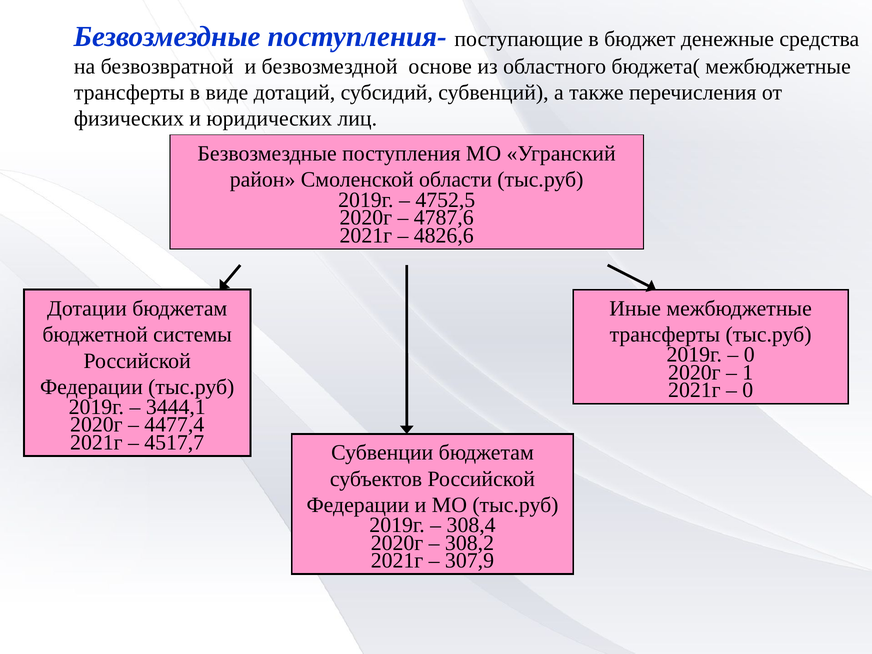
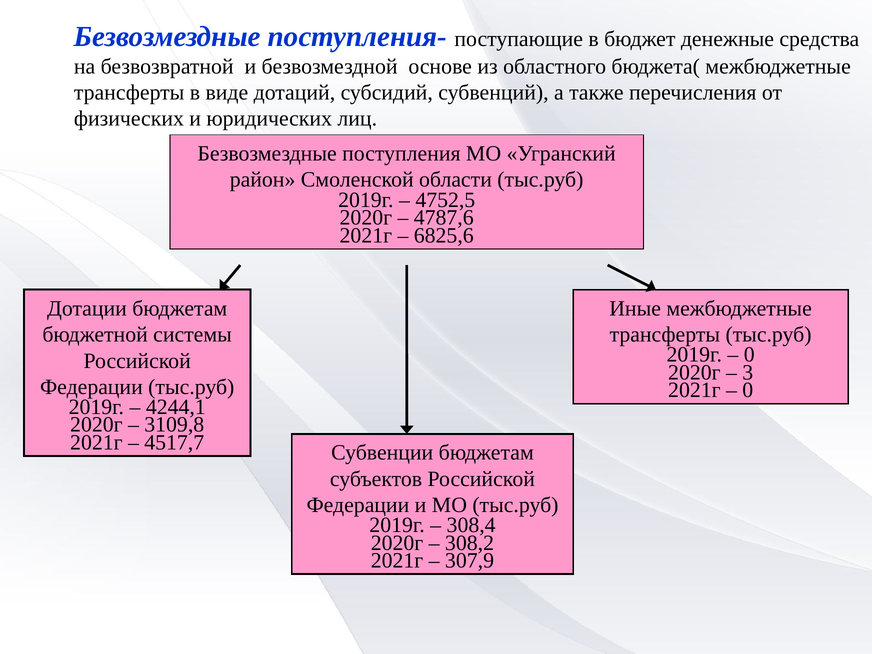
4826,6: 4826,6 -> 6825,6
1: 1 -> 3
3444,1: 3444,1 -> 4244,1
4477,4: 4477,4 -> 3109,8
